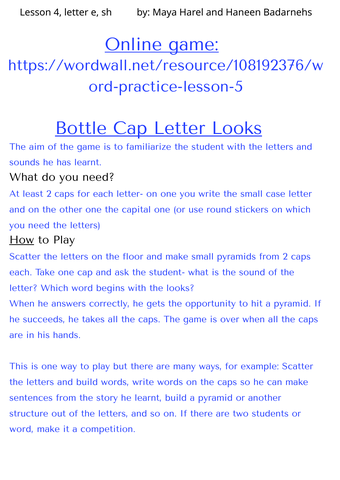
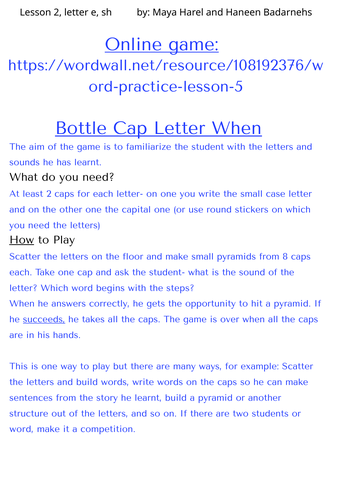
Lesson 4: 4 -> 2
Letter Looks: Looks -> When
from 2: 2 -> 8
the looks: looks -> steps
succeeds underline: none -> present
